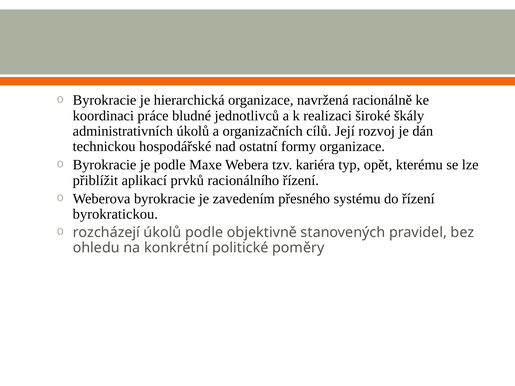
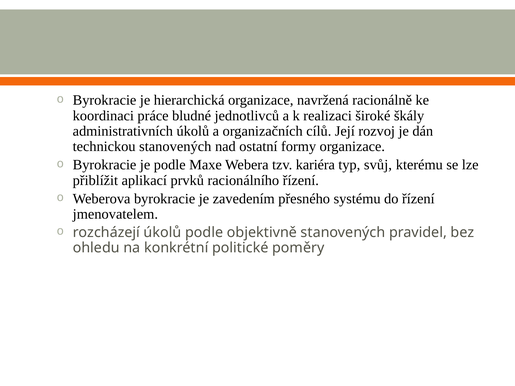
technickou hospodářské: hospodářské -> stanovených
opět: opět -> svůj
byrokratickou: byrokratickou -> jmenovatelem
